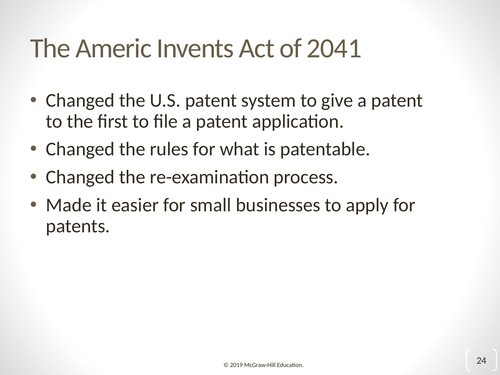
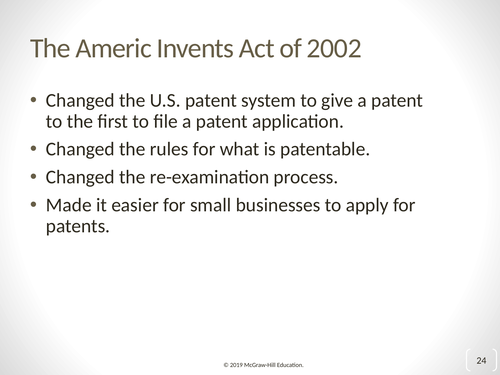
2041: 2041 -> 2002
